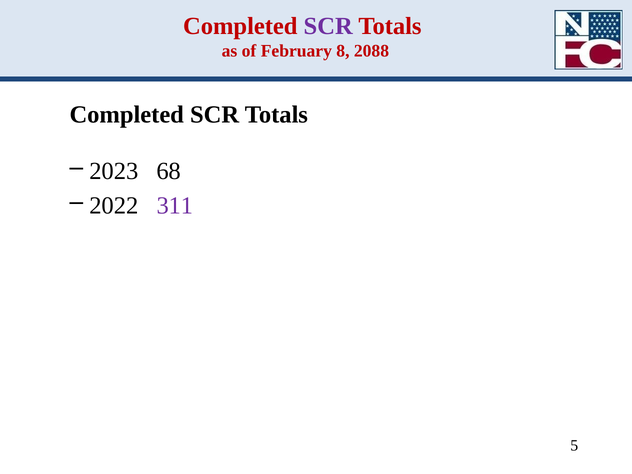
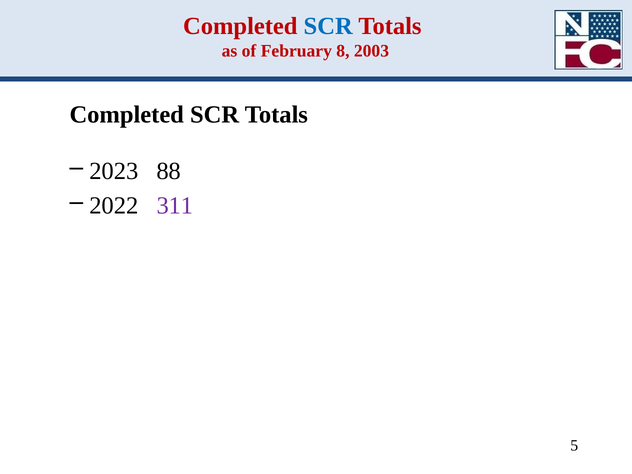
SCR at (328, 26) colour: purple -> blue
2088: 2088 -> 2003
68: 68 -> 88
